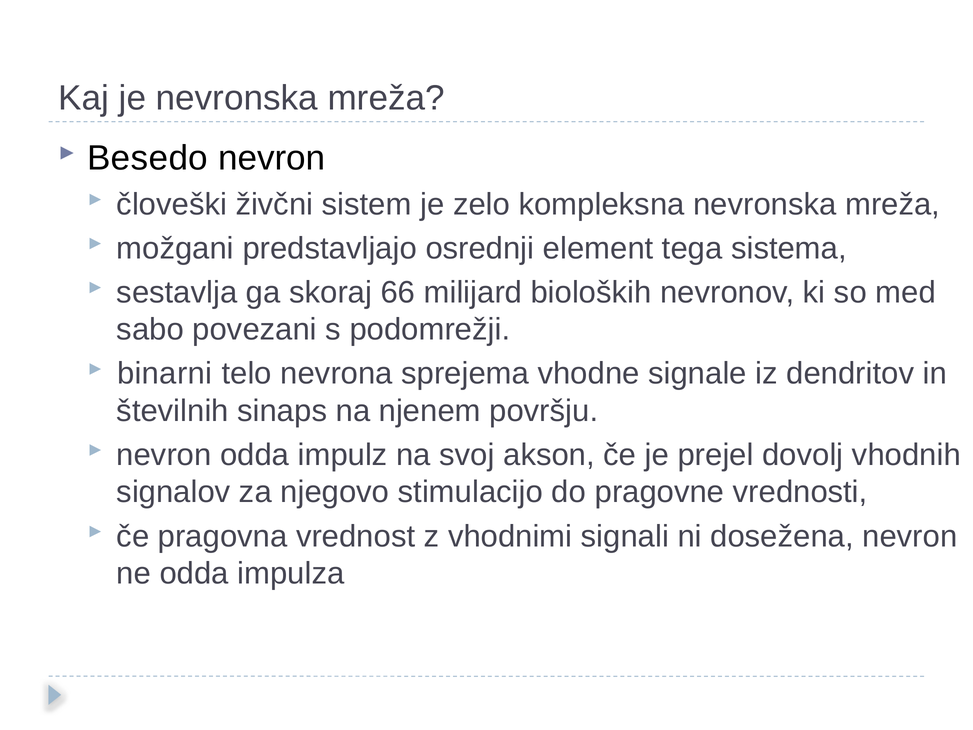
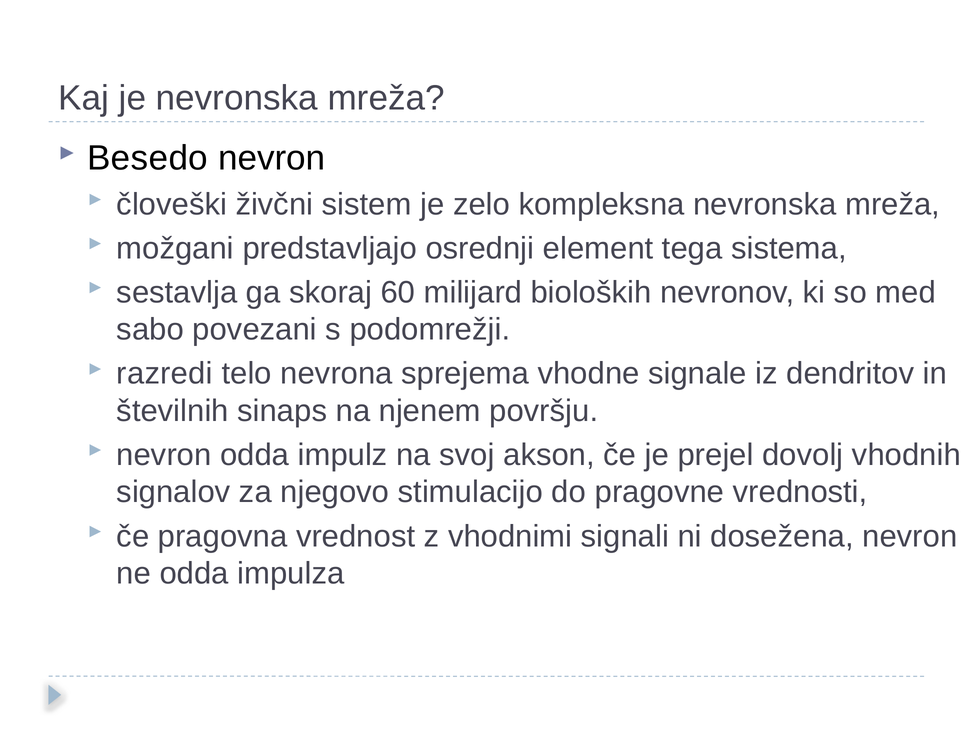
66: 66 -> 60
binarni: binarni -> razredi
